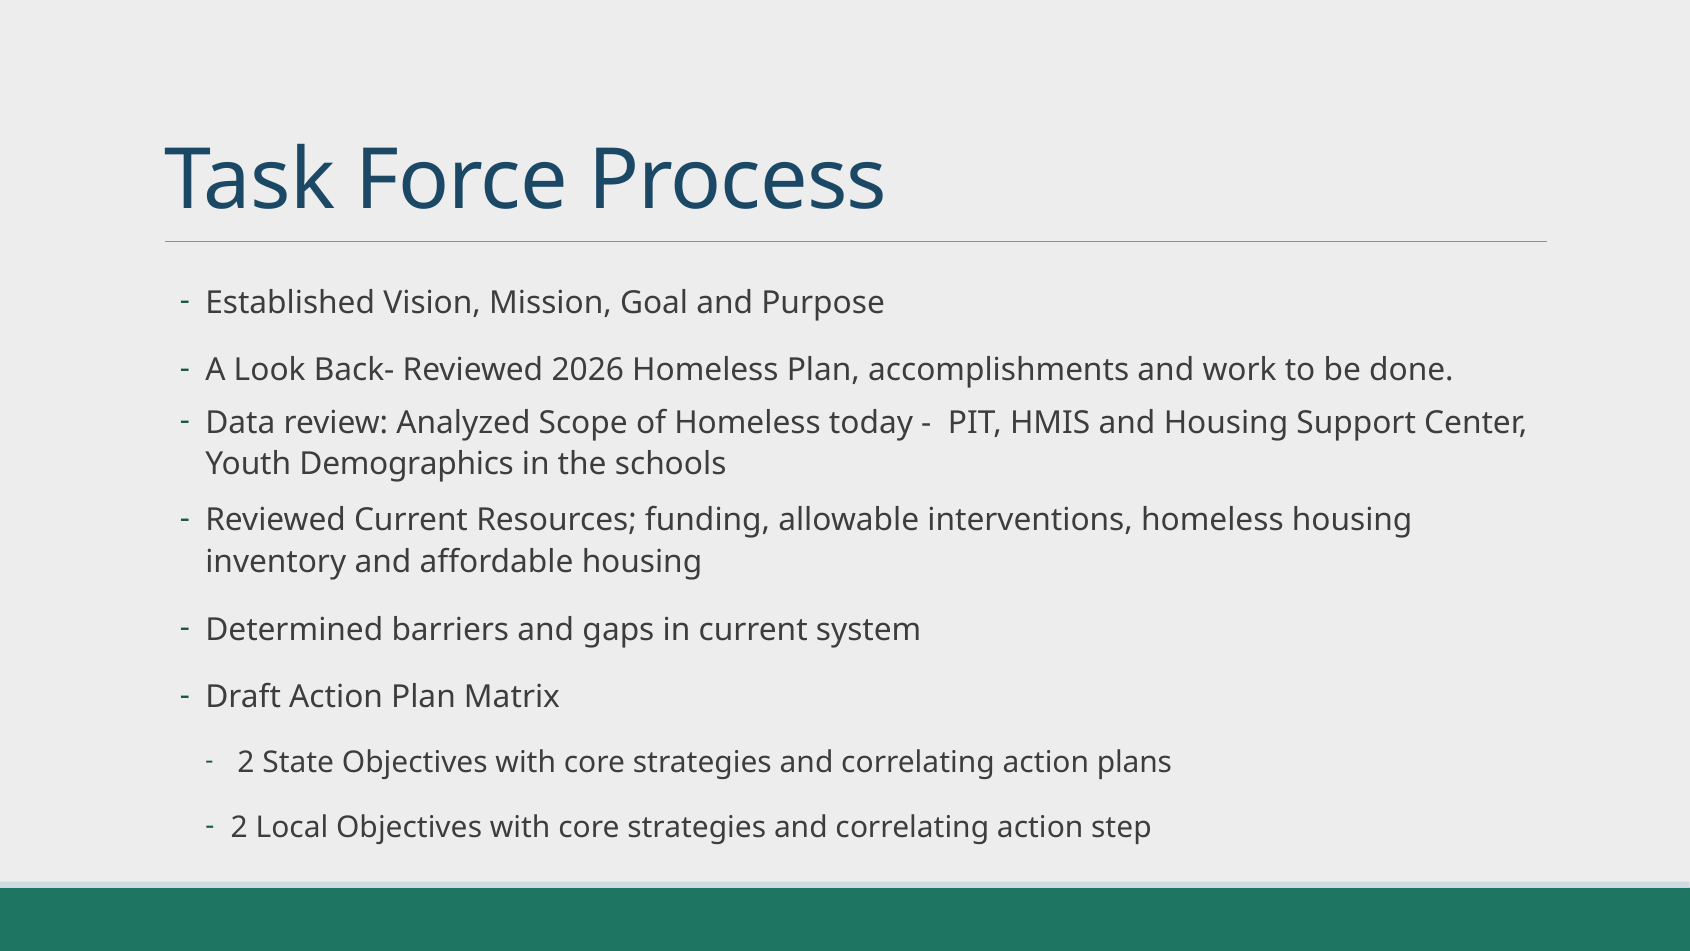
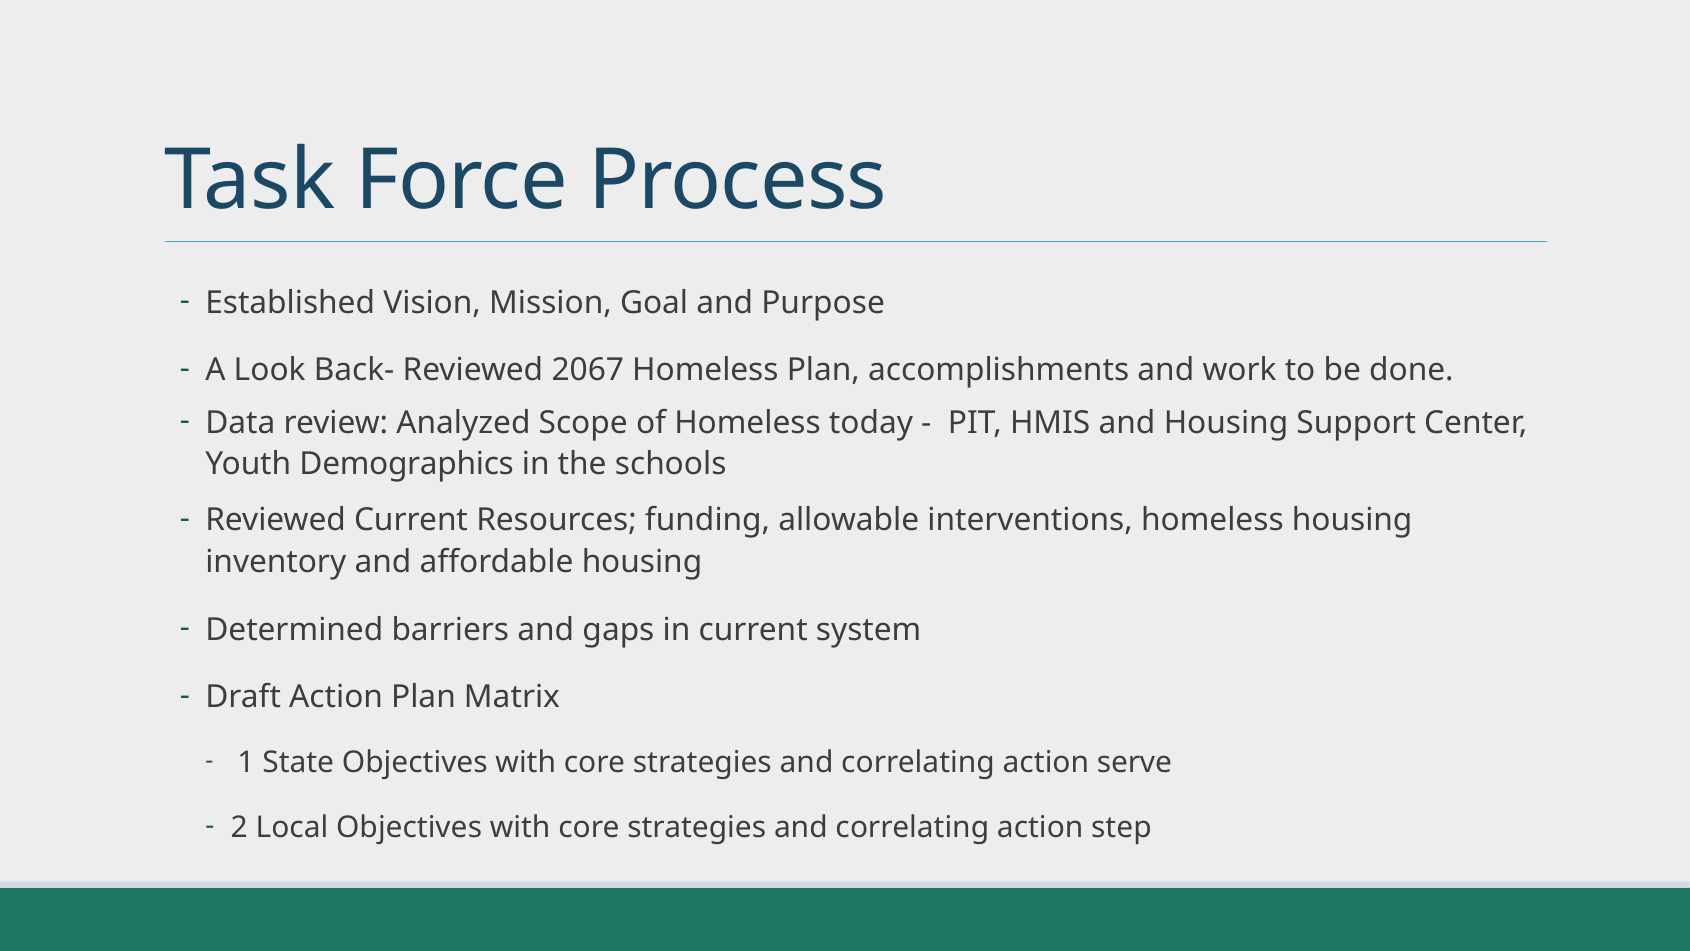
2026: 2026 -> 2067
2 at (246, 763): 2 -> 1
plans: plans -> serve
